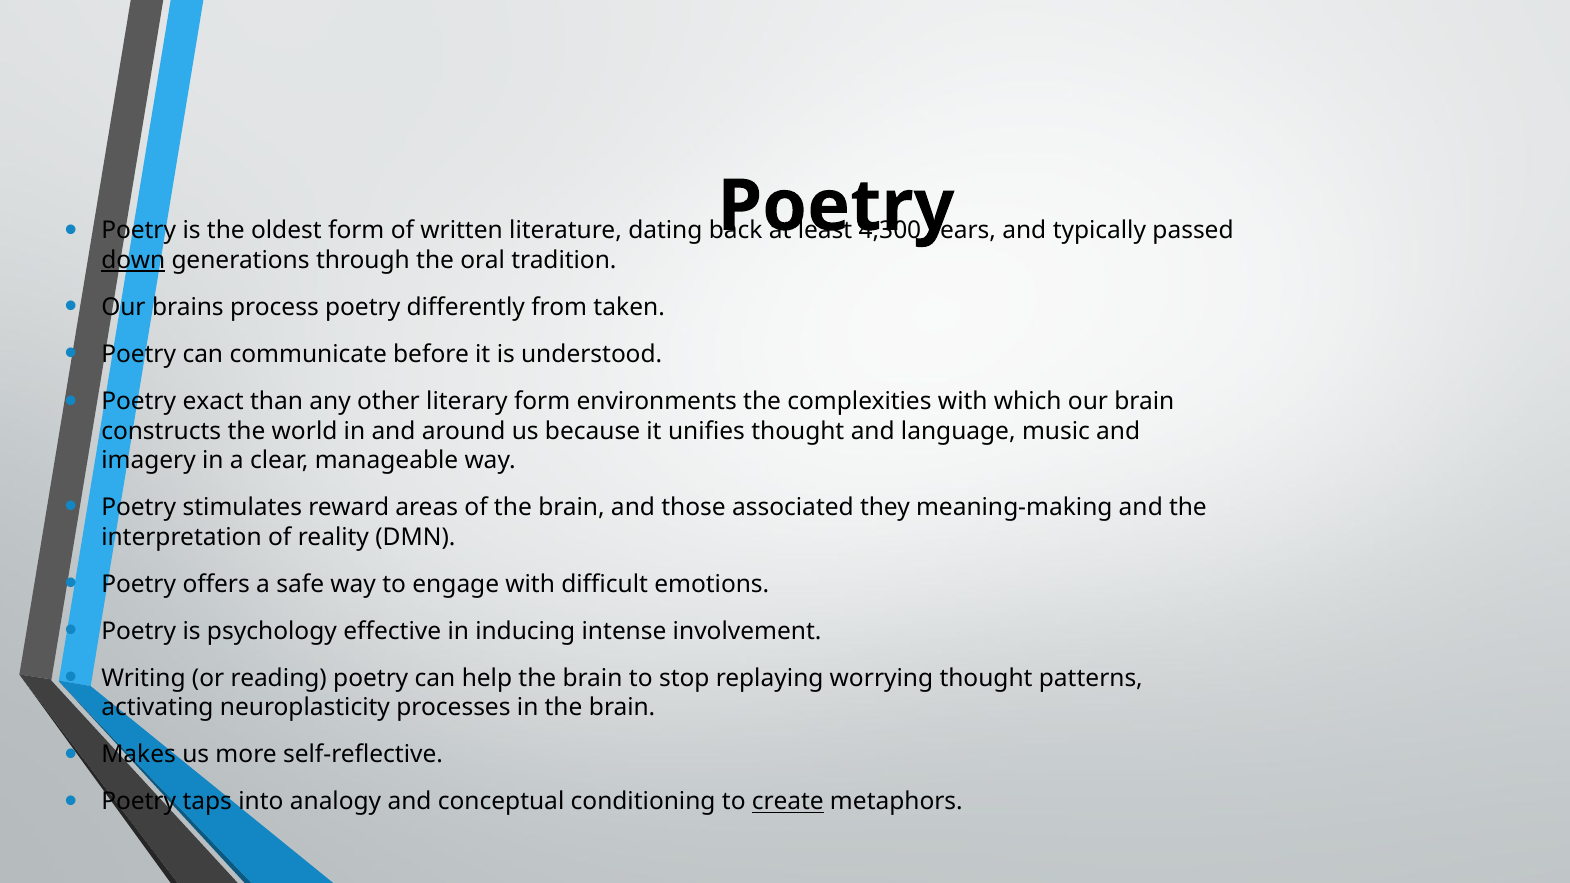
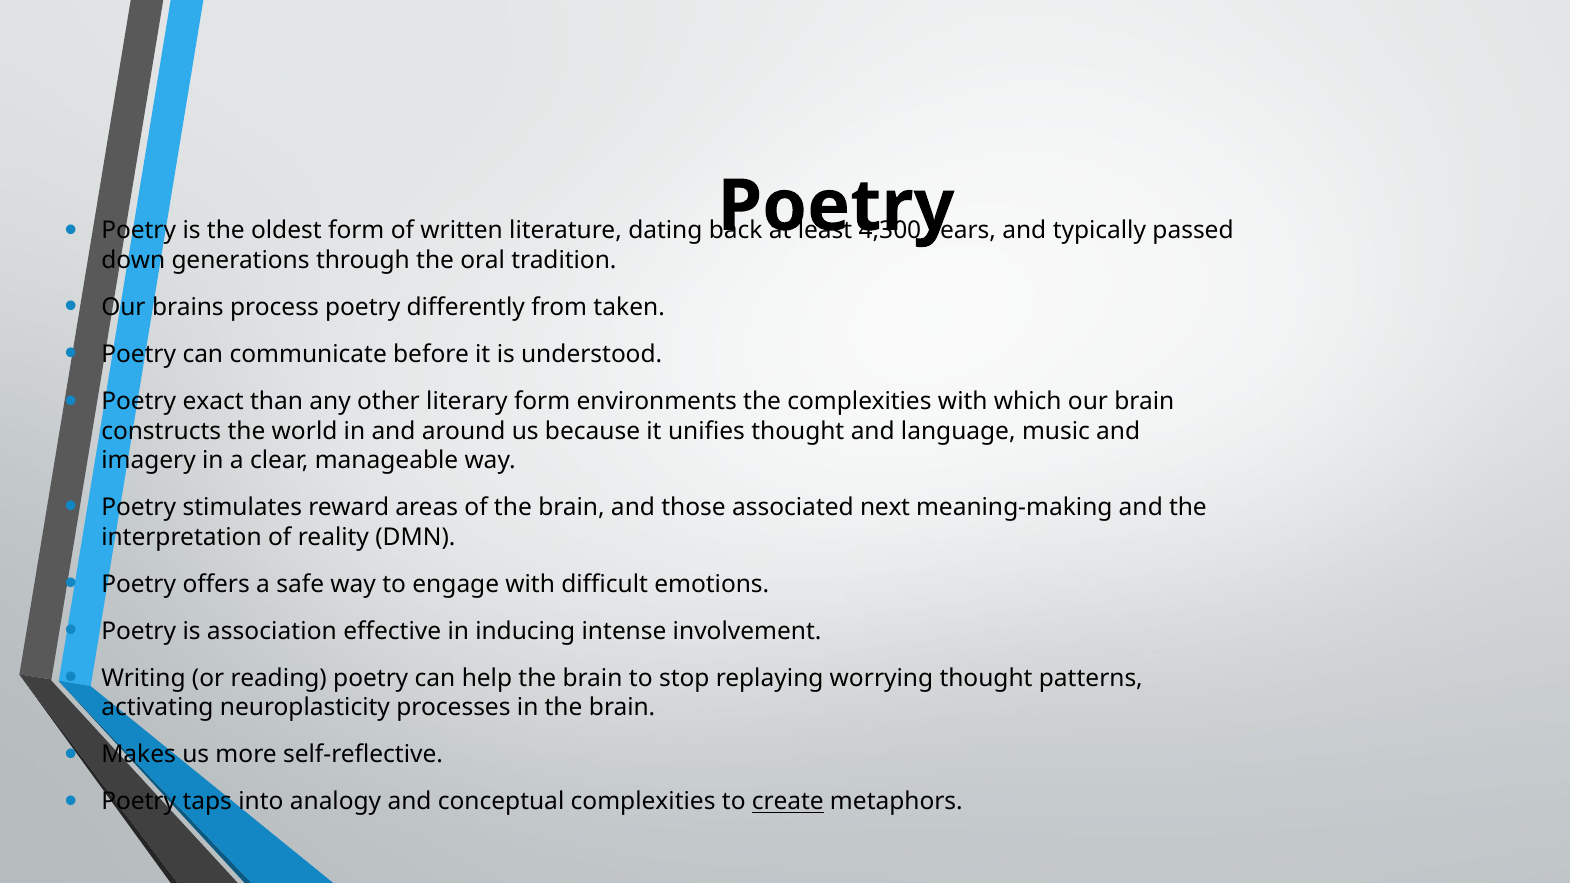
down underline: present -> none
they: they -> next
psychology: psychology -> association
conceptual conditioning: conditioning -> complexities
